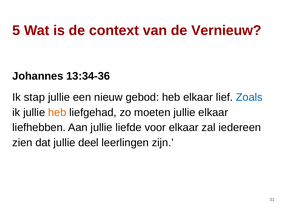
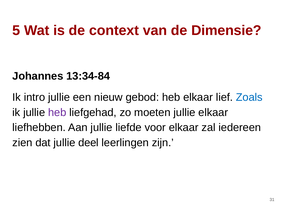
Vernieuw: Vernieuw -> Dimensie
13:34-36: 13:34-36 -> 13:34-84
stap: stap -> intro
heb at (57, 112) colour: orange -> purple
